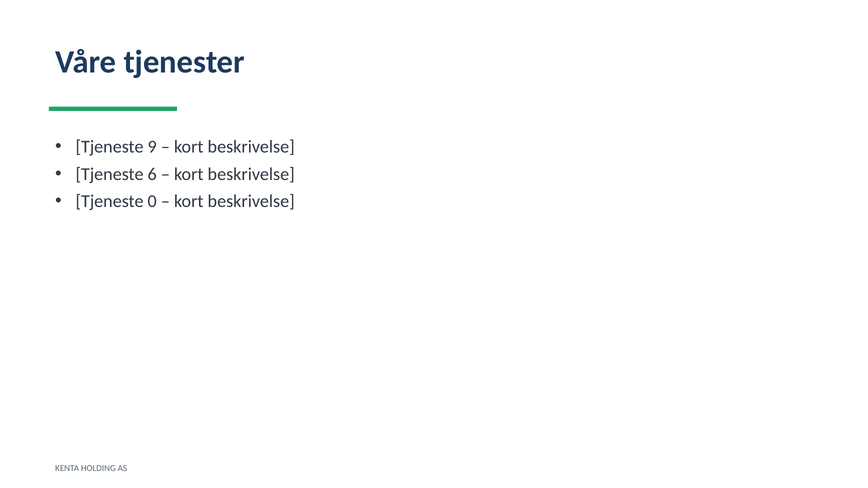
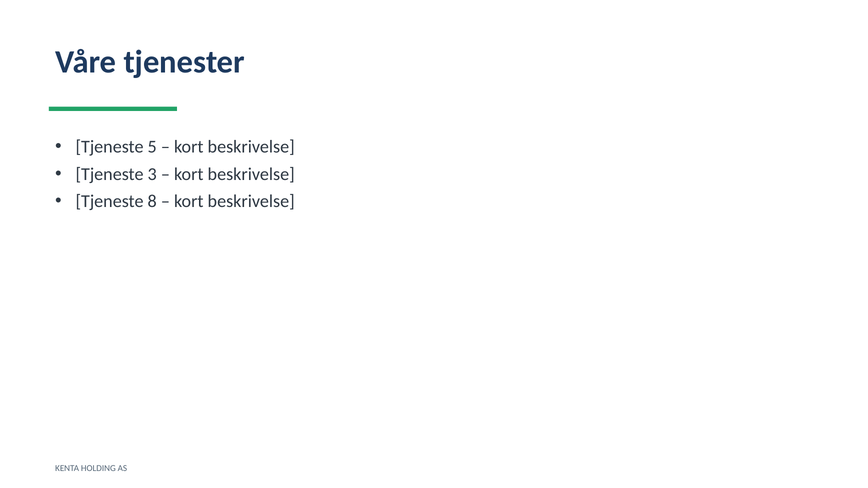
9: 9 -> 5
6: 6 -> 3
0: 0 -> 8
